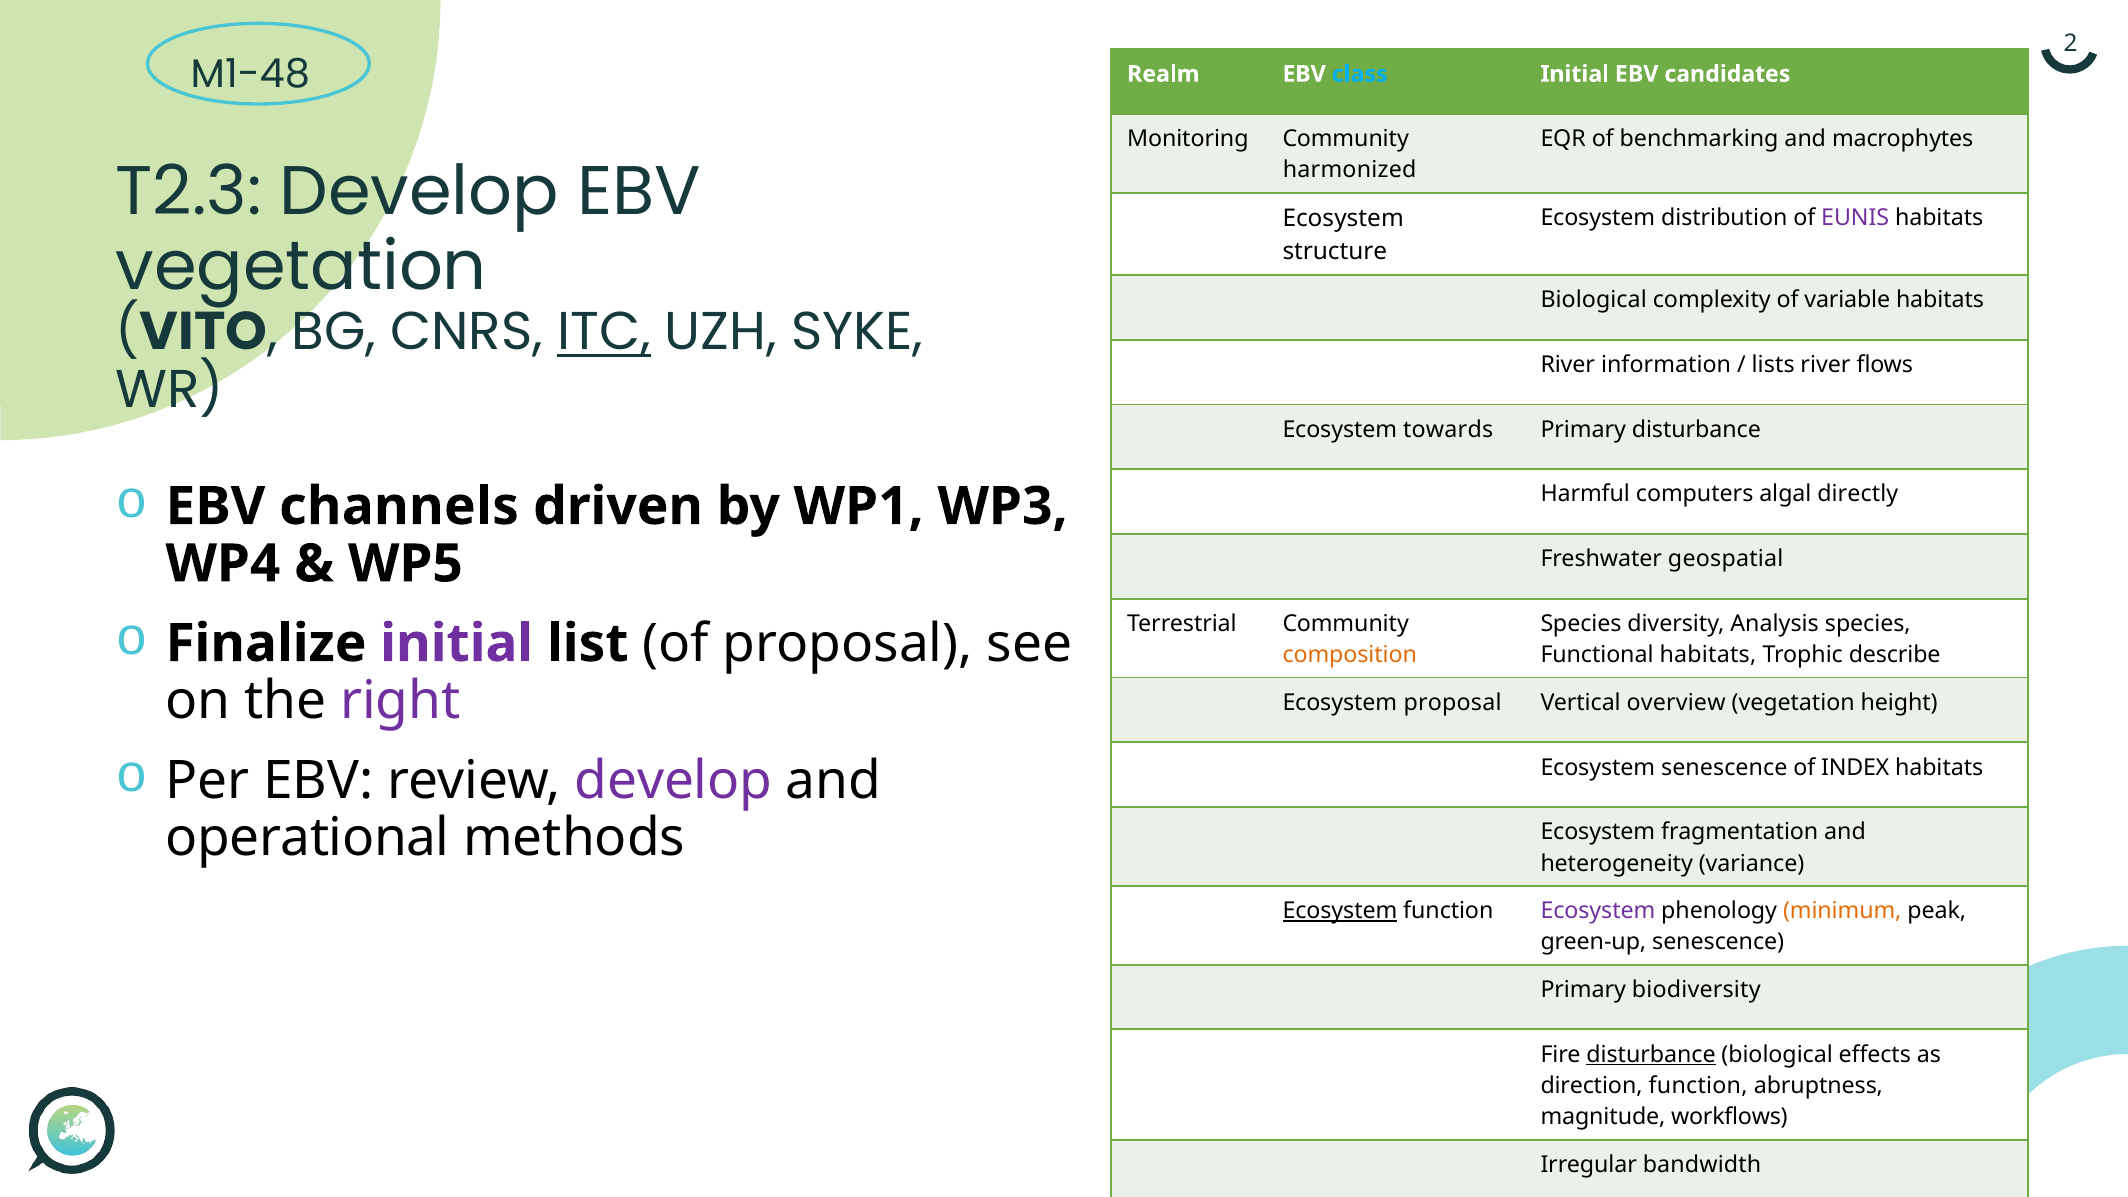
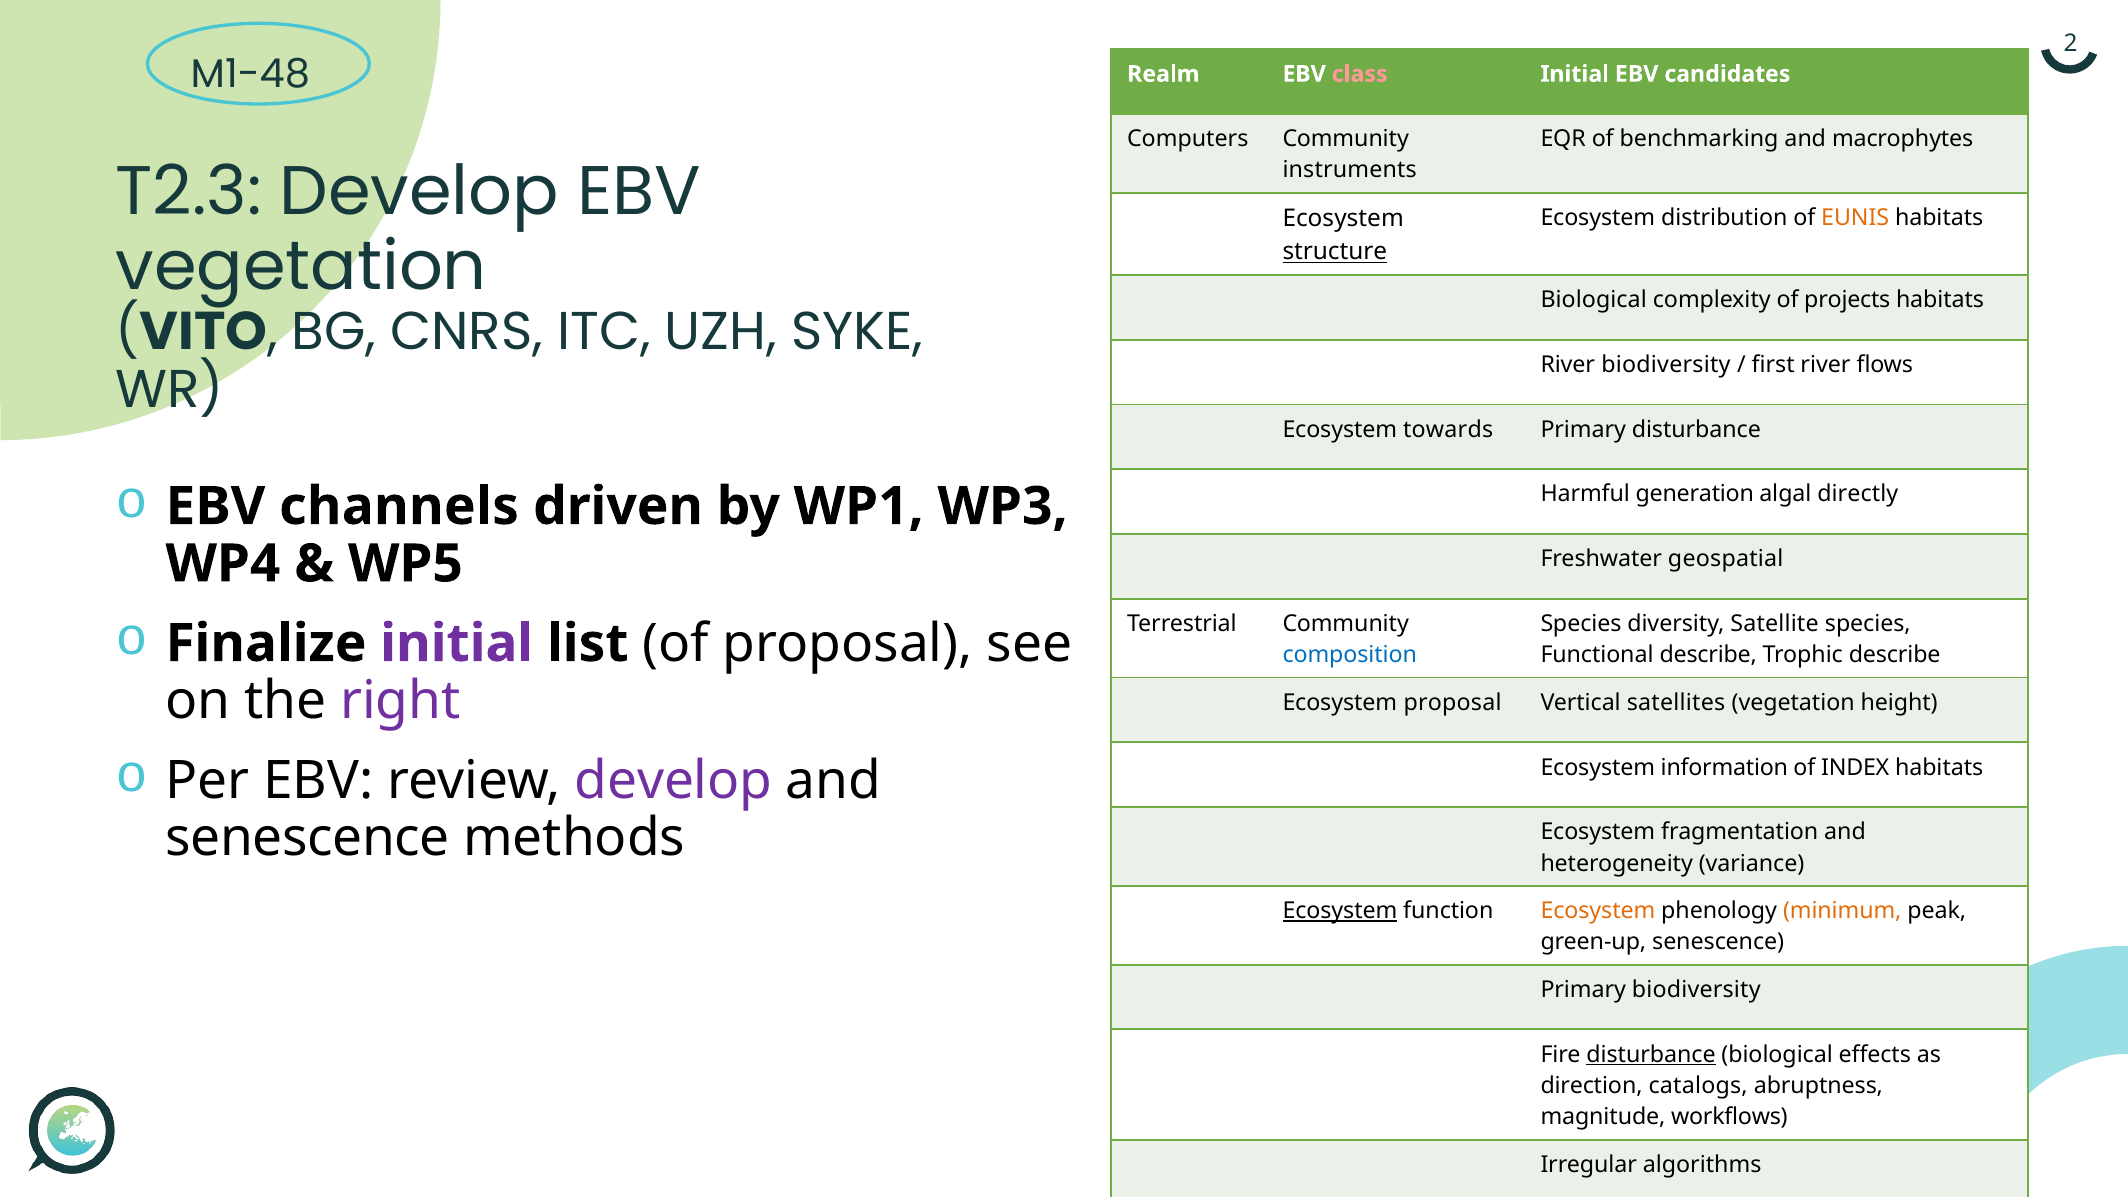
class colour: light blue -> pink
Monitoring: Monitoring -> Computers
harmonized: harmonized -> instruments
EUNIS colour: purple -> orange
structure underline: none -> present
variable: variable -> projects
ITC underline: present -> none
River information: information -> biodiversity
lists: lists -> first
computers: computers -> generation
Analysis: Analysis -> Satellite
composition colour: orange -> blue
Functional habitats: habitats -> describe
overview: overview -> satellites
Ecosystem senescence: senescence -> information
operational at (308, 838): operational -> senescence
Ecosystem at (1598, 911) colour: purple -> orange
direction function: function -> catalogs
bandwidth: bandwidth -> algorithms
